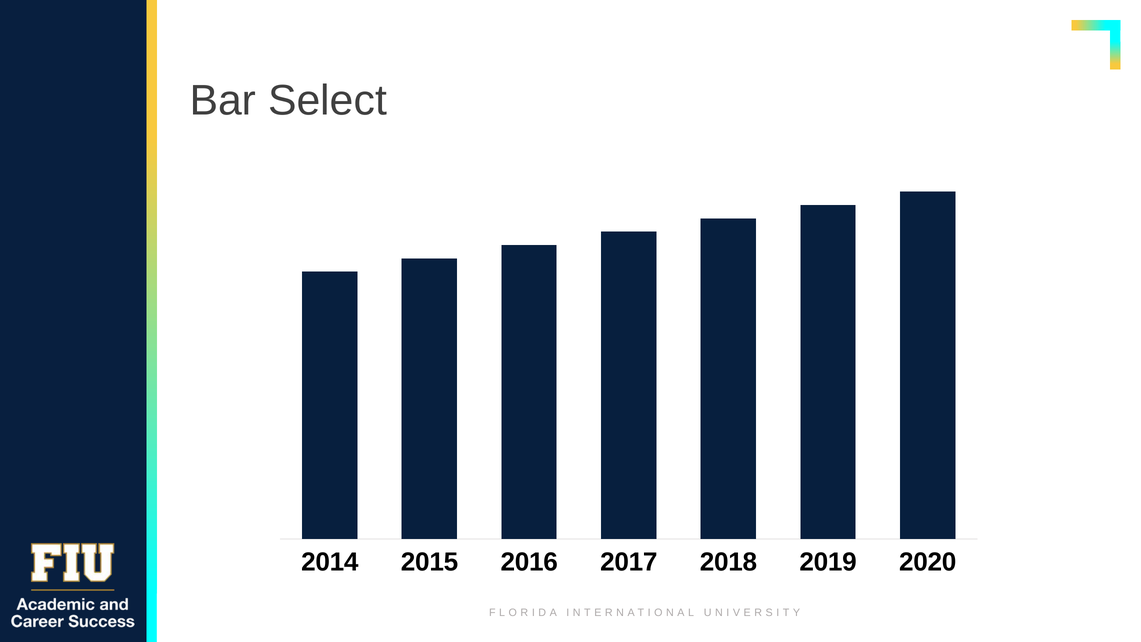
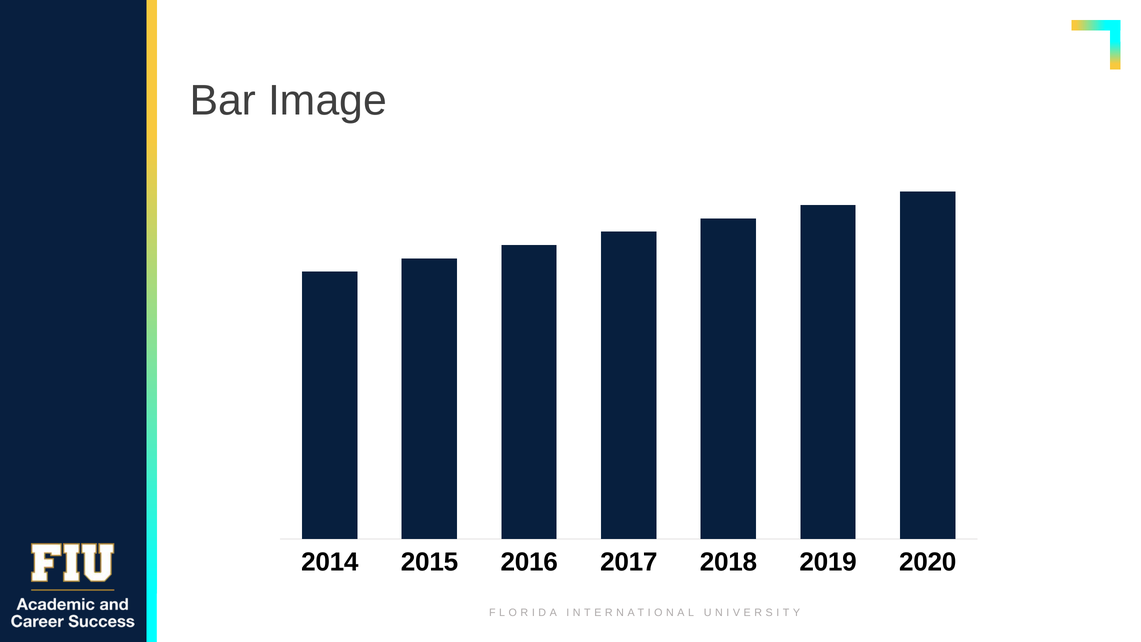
Select: Select -> Image
